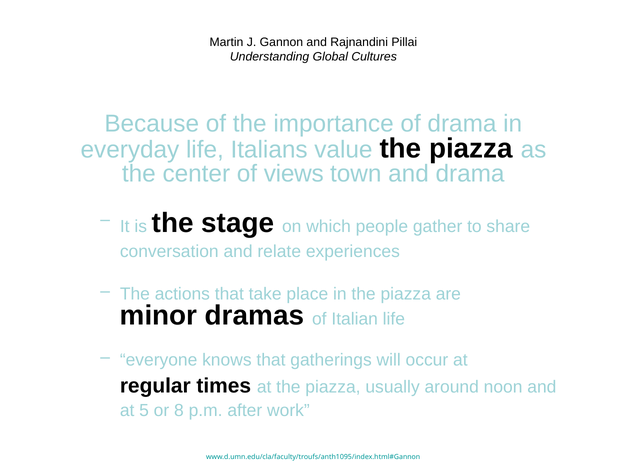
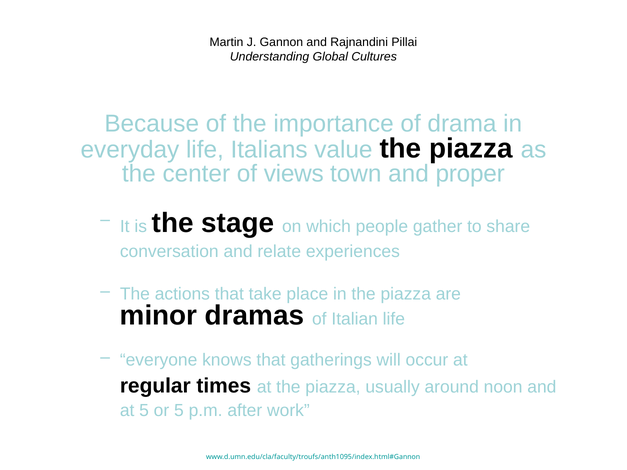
and drama: drama -> proper
or 8: 8 -> 5
